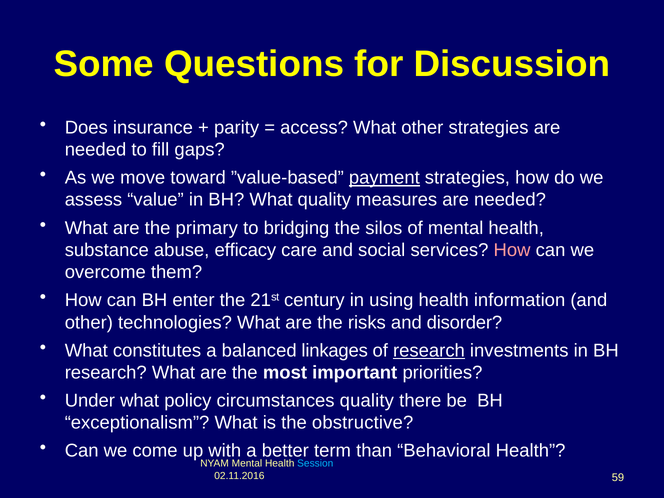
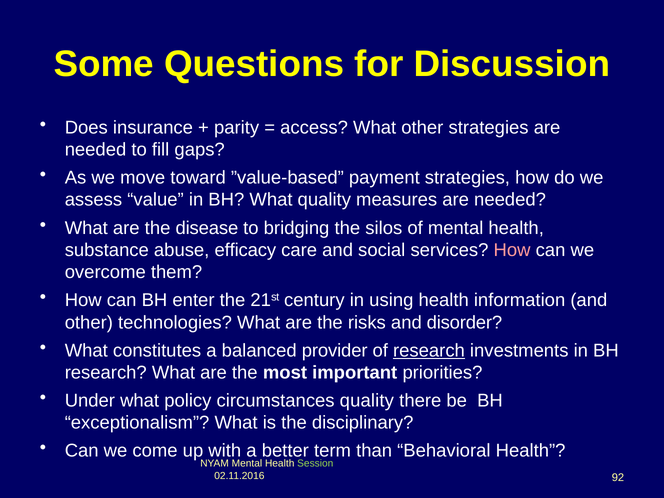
payment underline: present -> none
primary: primary -> disease
linkages: linkages -> provider
obstructive: obstructive -> disciplinary
Session colour: light blue -> light green
59: 59 -> 92
